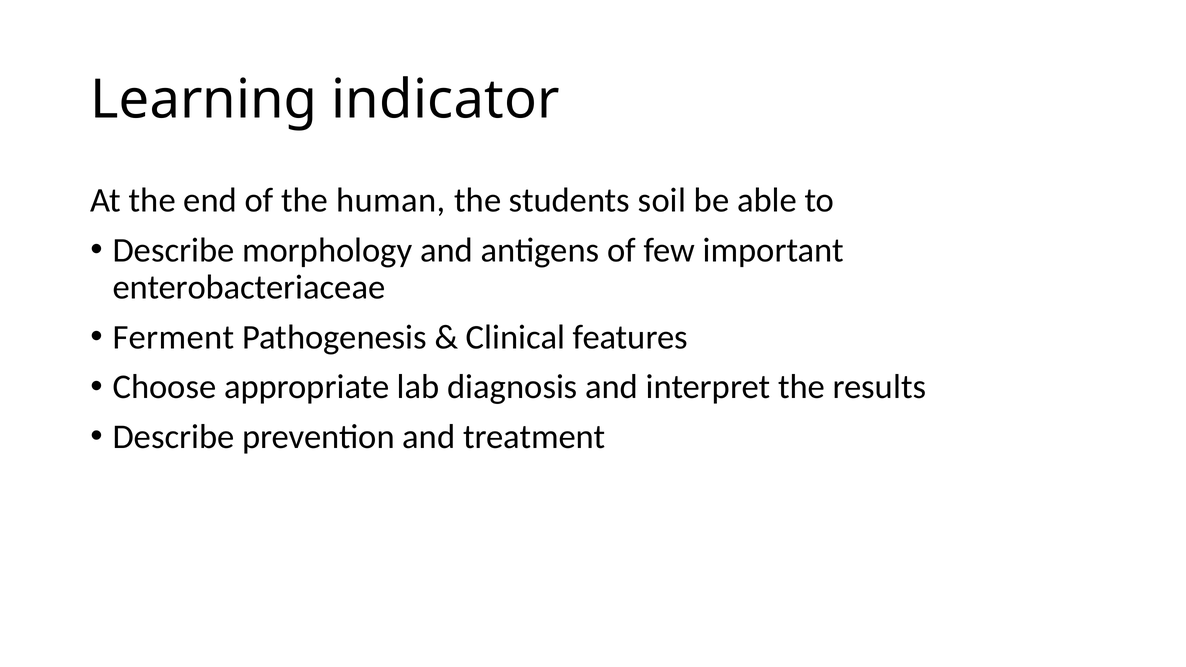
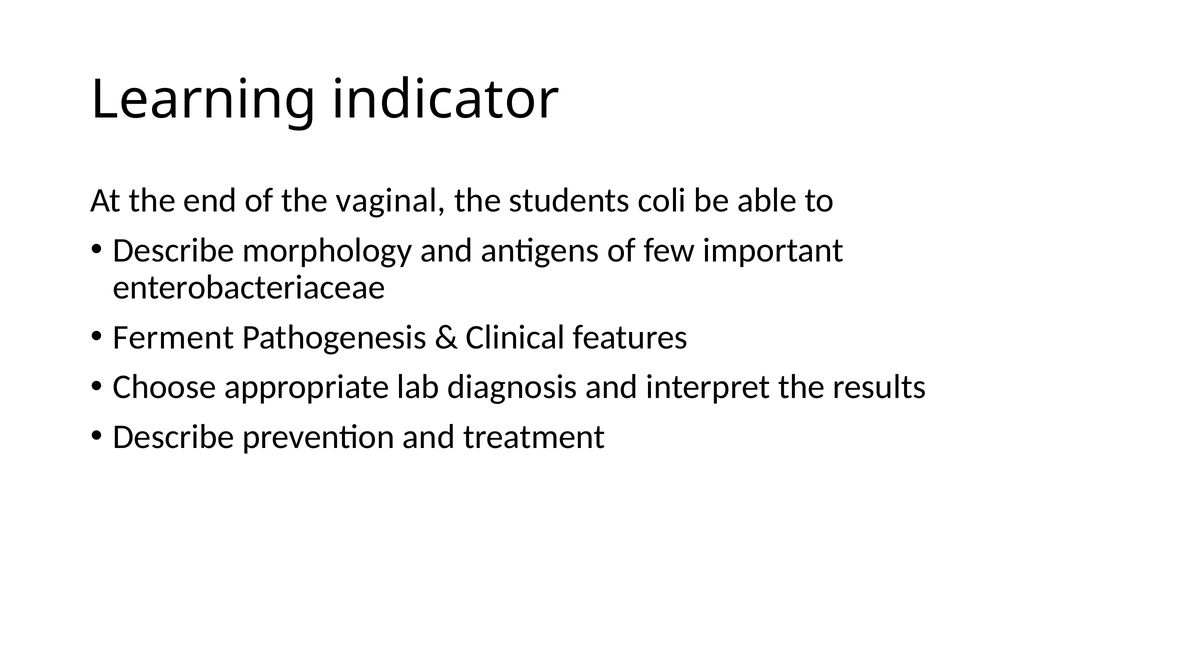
human: human -> vaginal
soil: soil -> coli
